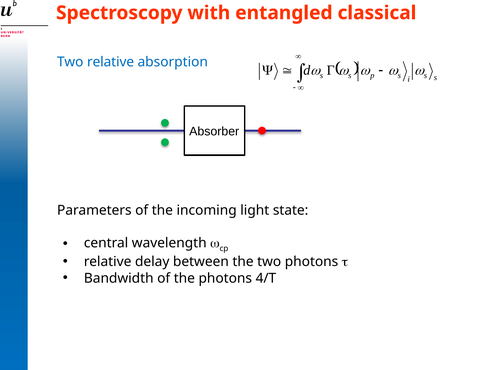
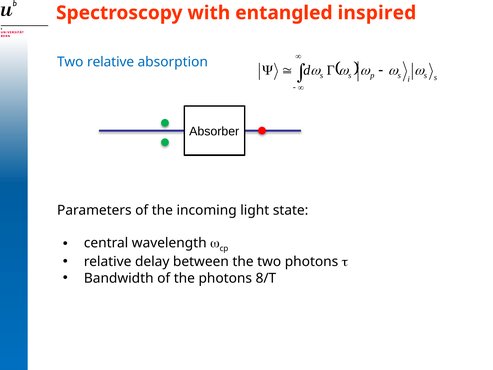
classical: classical -> inspired
4/T: 4/T -> 8/T
